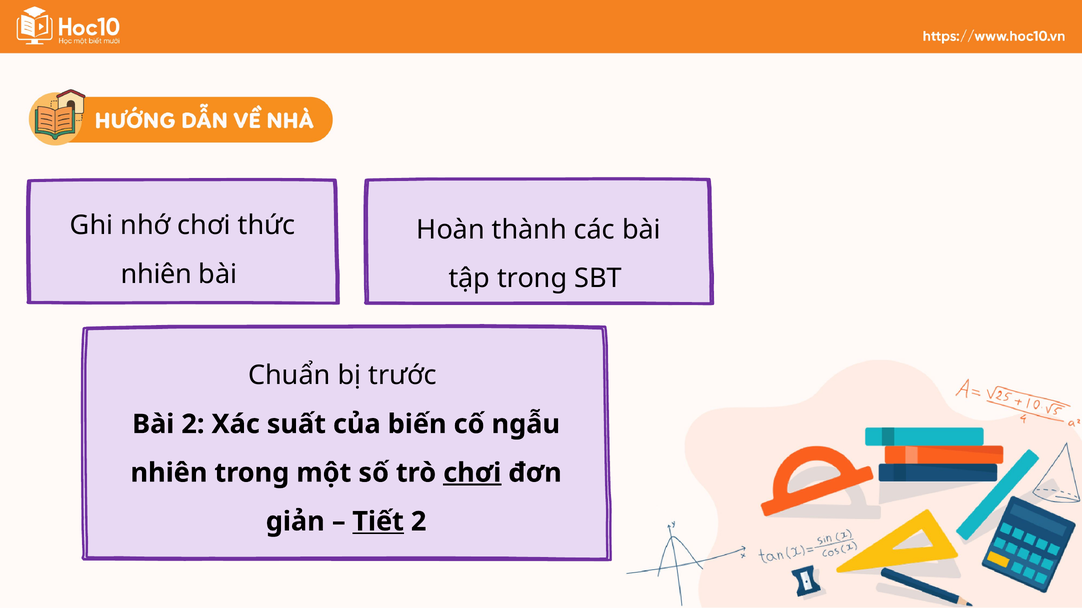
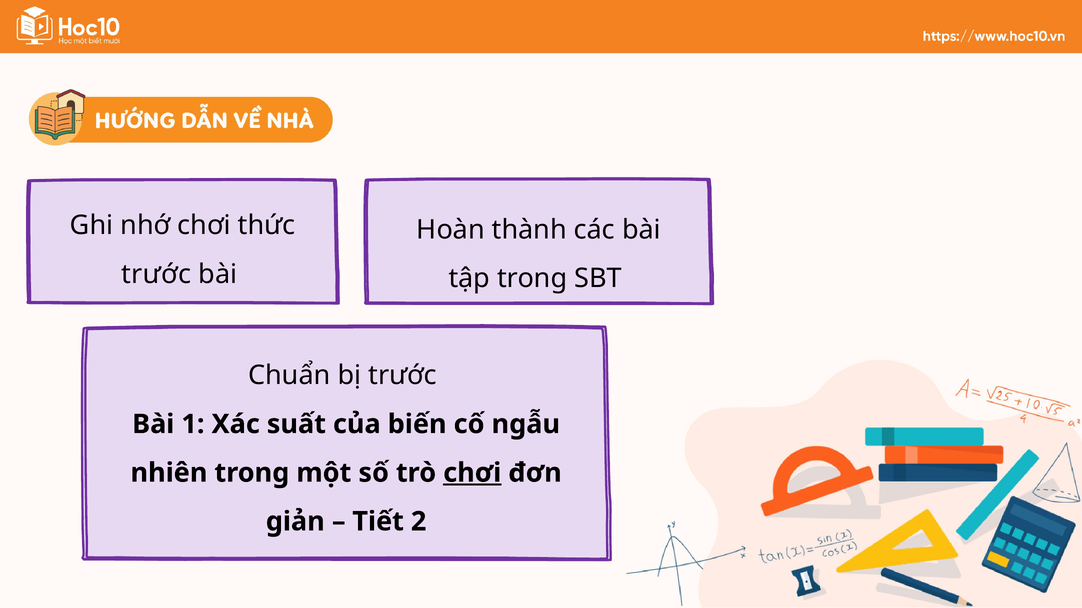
nhiên at (156, 274): nhiên -> trước
Bài 2: 2 -> 1
Tiết underline: present -> none
